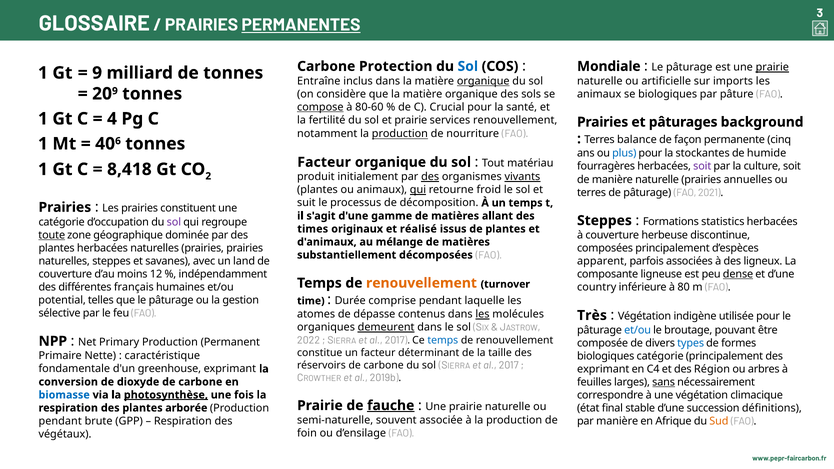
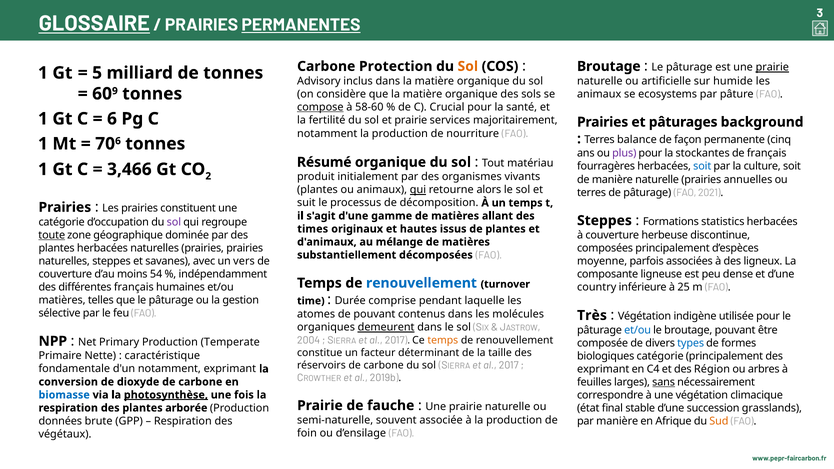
GLOSSAIRE underline: none -> present
Sol at (468, 66) colour: blue -> orange
Mondiale at (609, 66): Mondiale -> Broutage
9 at (97, 73): 9 -> 5
Entraîne: Entraîne -> Advisory
organique at (483, 81) underline: present -> none
imports: imports -> humide
20: 20 -> 60
se biologiques: biologiques -> ecosystems
80-60: 80-60 -> 58-60
4 at (112, 119): 4 -> 6
services renouvellement: renouvellement -> majoritairement
production at (400, 134) underline: present -> none
40: 40 -> 70
plus colour: blue -> purple
de humide: humide -> français
Facteur at (324, 162): Facteur -> Résumé
soit at (702, 166) colour: purple -> blue
8,418: 8,418 -> 3,466
des at (430, 177) underline: present -> none
vivants underline: present -> none
froid: froid -> alors
réalisé: réalisé -> hautes
land: land -> vers
apparent: apparent -> moyenne
12: 12 -> 54
dense underline: present -> none
renouvellement at (421, 283) colour: orange -> blue
80: 80 -> 25
potential at (62, 300): potential -> matières
de dépasse: dépasse -> pouvant
les at (482, 314) underline: present -> none
2022: 2022 -> 2004
temps at (443, 340) colour: blue -> orange
Permanent: Permanent -> Temperate
d'un greenhouse: greenhouse -> notamment
fauche underline: present -> none
définitions: définitions -> grasslands
pendant at (60, 421): pendant -> données
